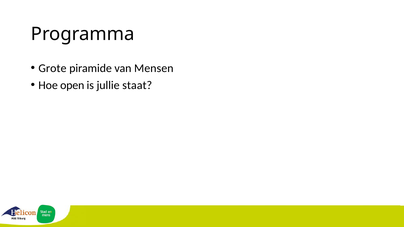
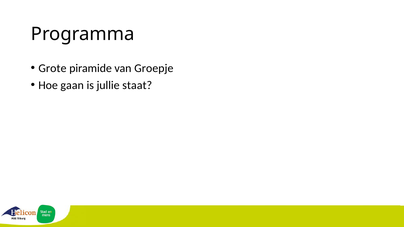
Mensen: Mensen -> Groepje
open: open -> gaan
